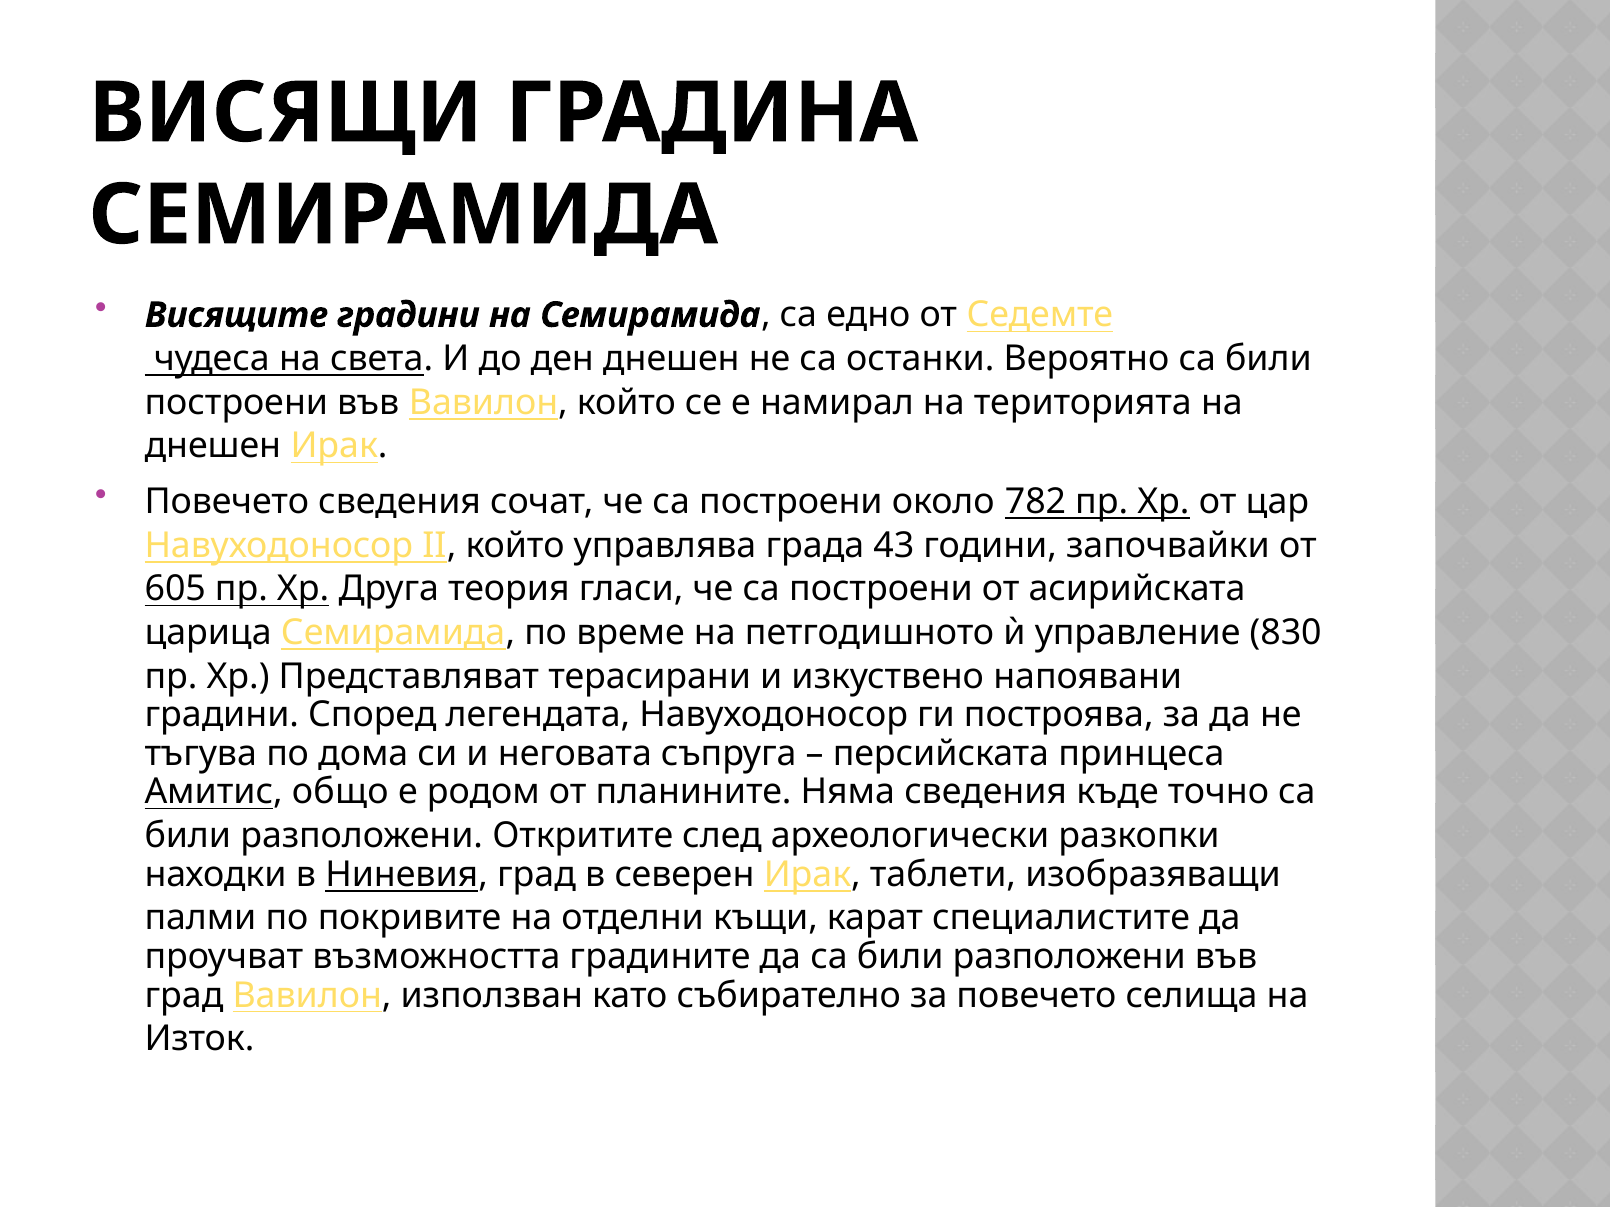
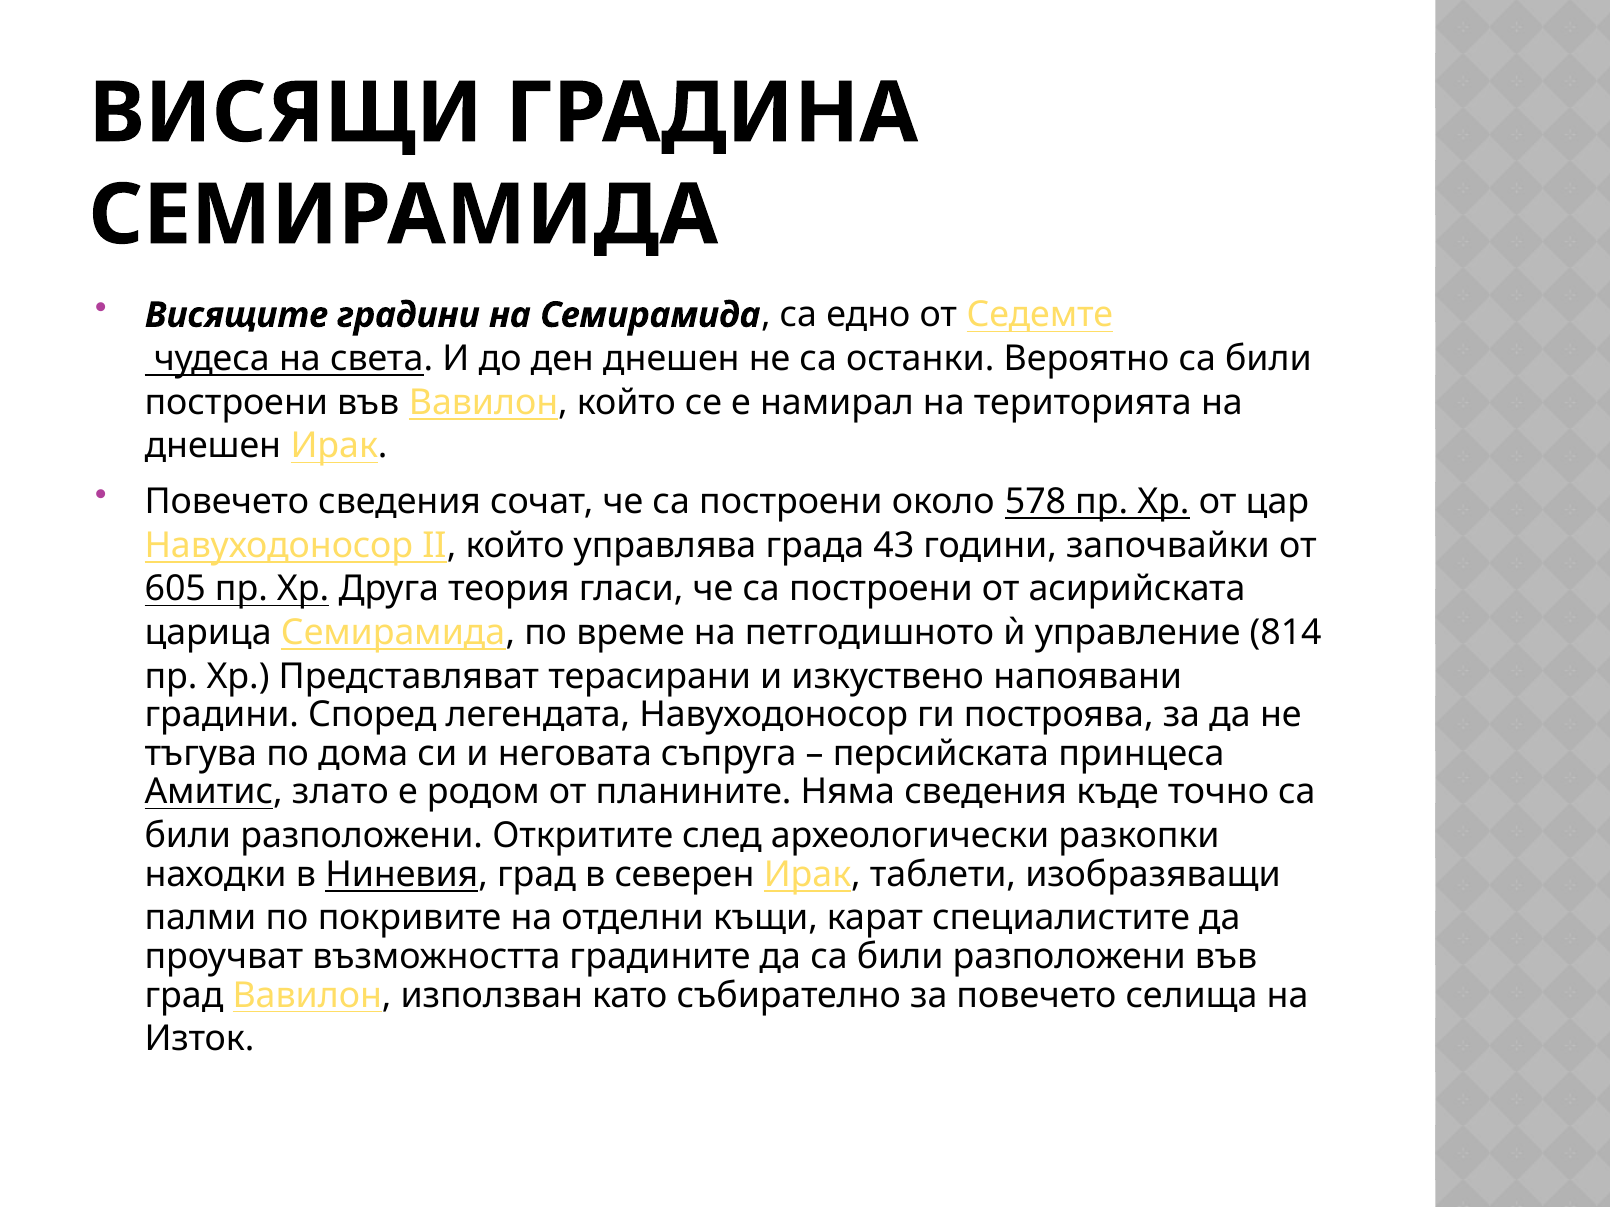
782: 782 -> 578
830: 830 -> 814
общо: общо -> злато
